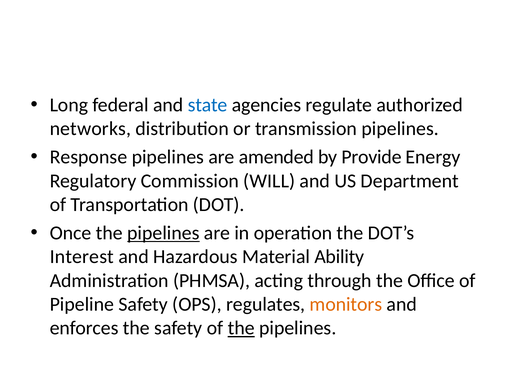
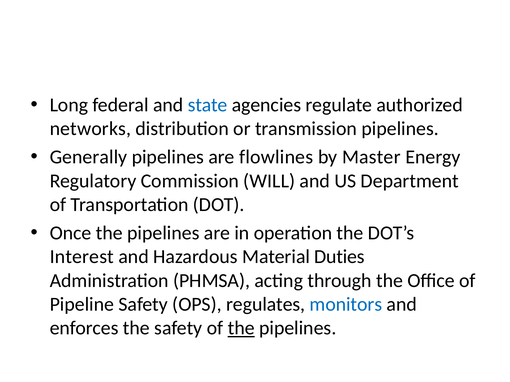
Response: Response -> Generally
amended: amended -> flowlines
Provide: Provide -> Master
pipelines at (163, 233) underline: present -> none
Ability: Ability -> Duties
monitors colour: orange -> blue
